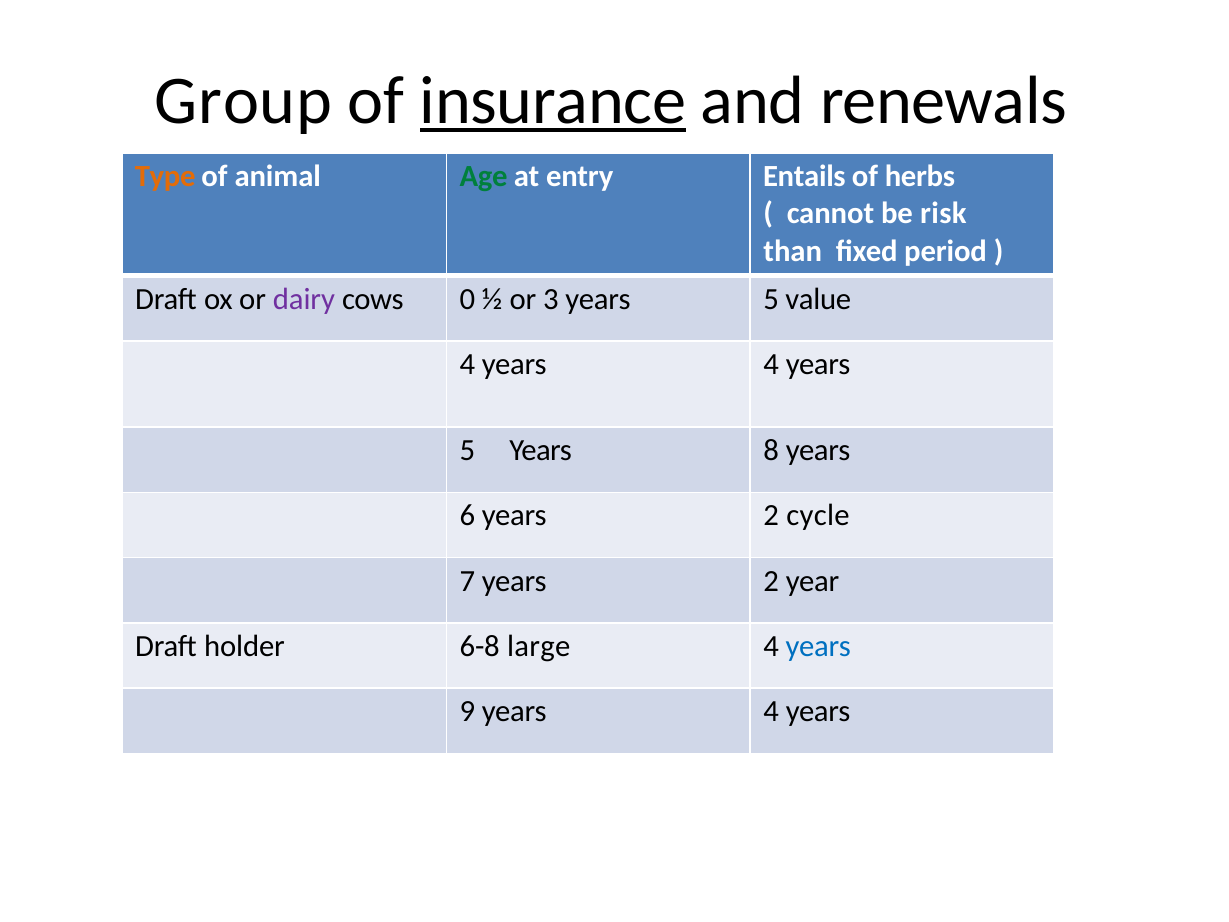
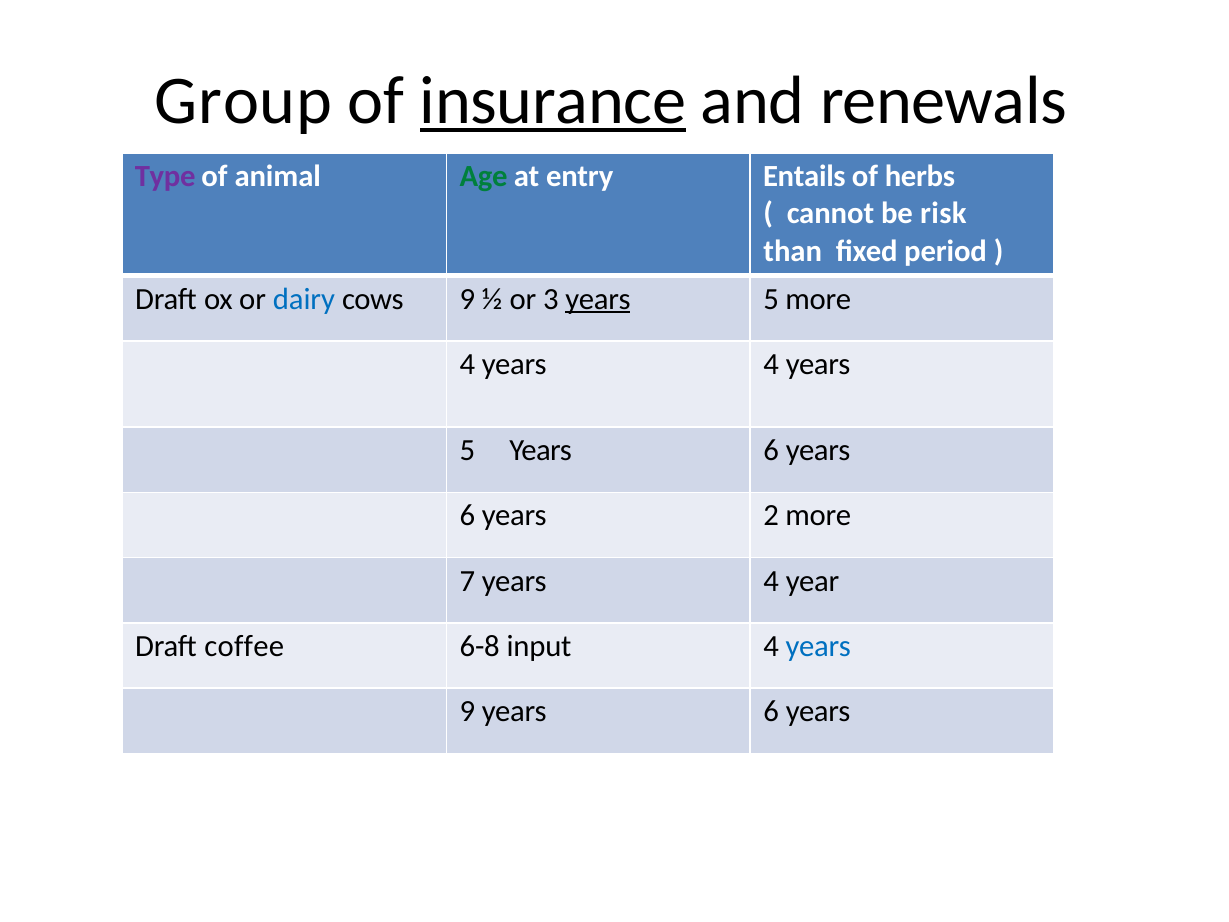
Type colour: orange -> purple
dairy colour: purple -> blue
cows 0: 0 -> 9
years at (598, 299) underline: none -> present
5 value: value -> more
5 Years 8: 8 -> 6
2 cycle: cycle -> more
7 years 2: 2 -> 4
holder: holder -> coffee
large: large -> input
9 years 4: 4 -> 6
